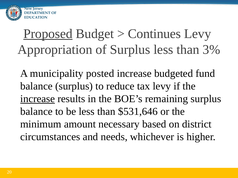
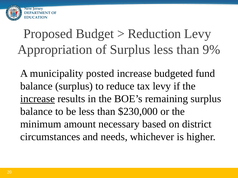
Proposed underline: present -> none
Continues: Continues -> Reduction
3%: 3% -> 9%
$531,646: $531,646 -> $230,000
